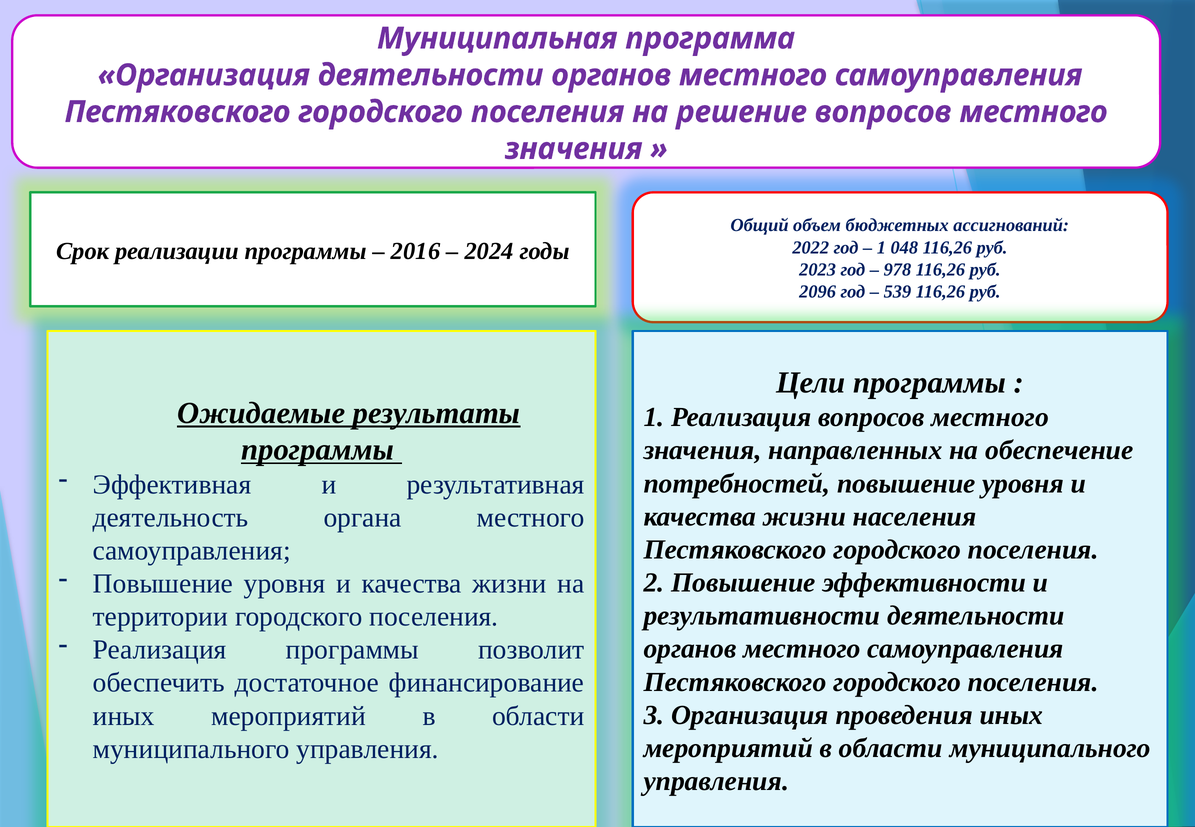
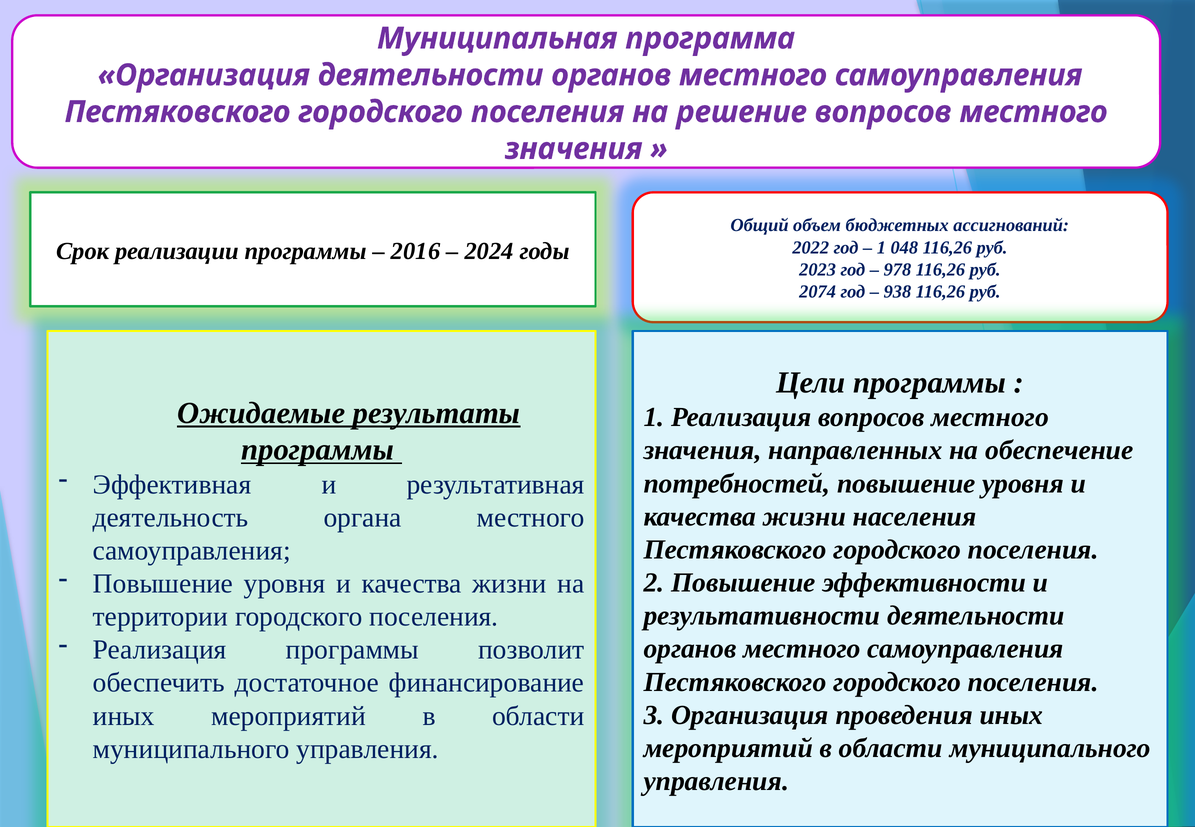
2096: 2096 -> 2074
539: 539 -> 938
